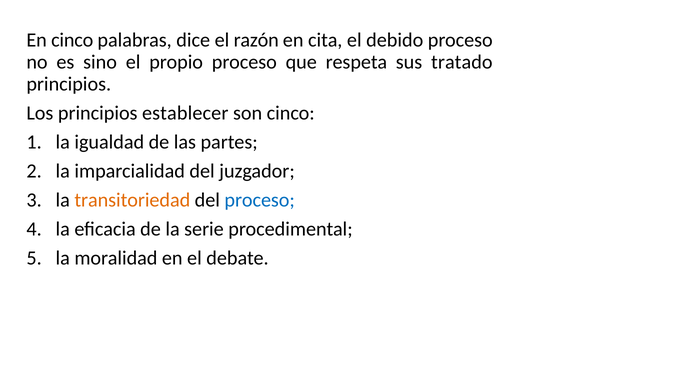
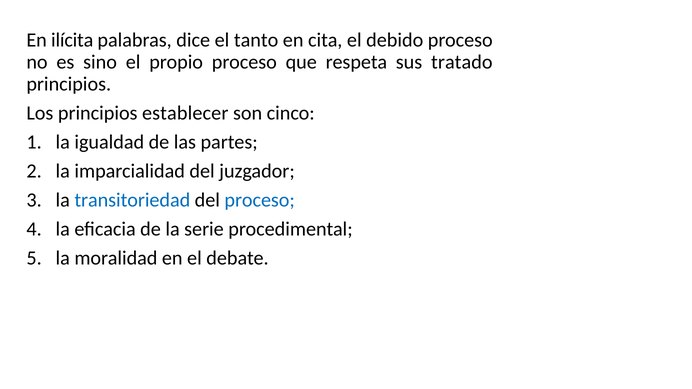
En cinco: cinco -> ilícita
razón: razón -> tanto
transitoriedad colour: orange -> blue
